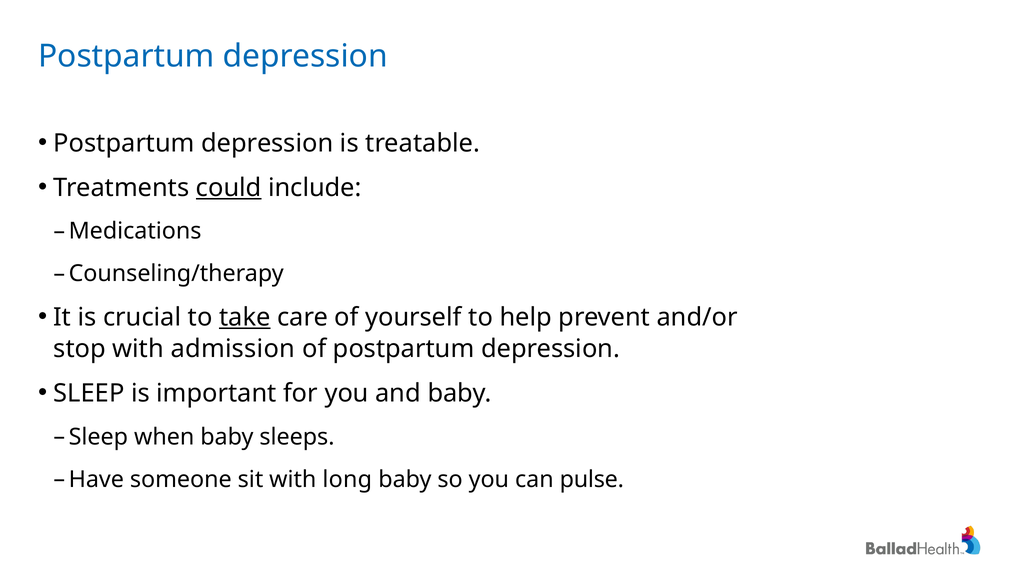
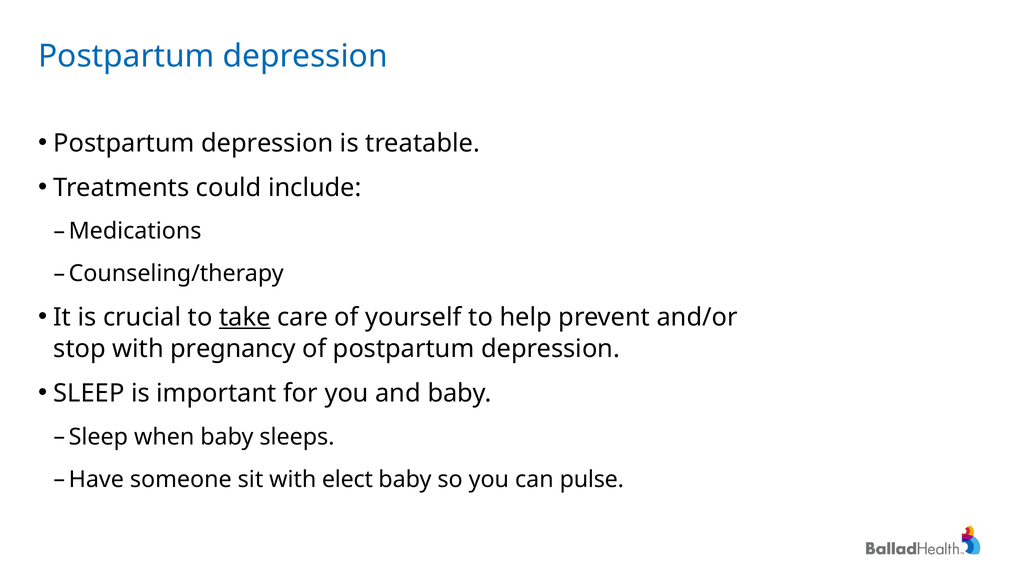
could underline: present -> none
admission: admission -> pregnancy
long: long -> elect
